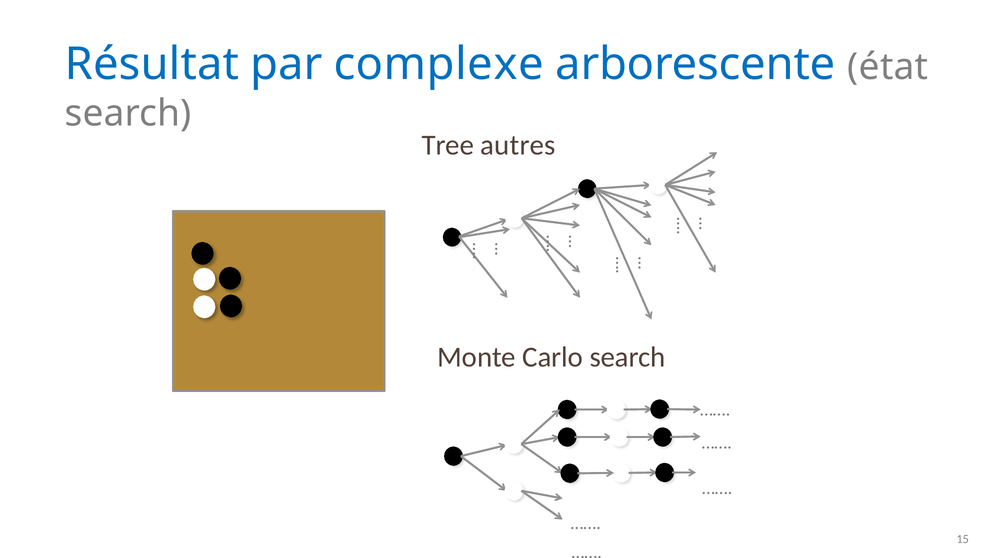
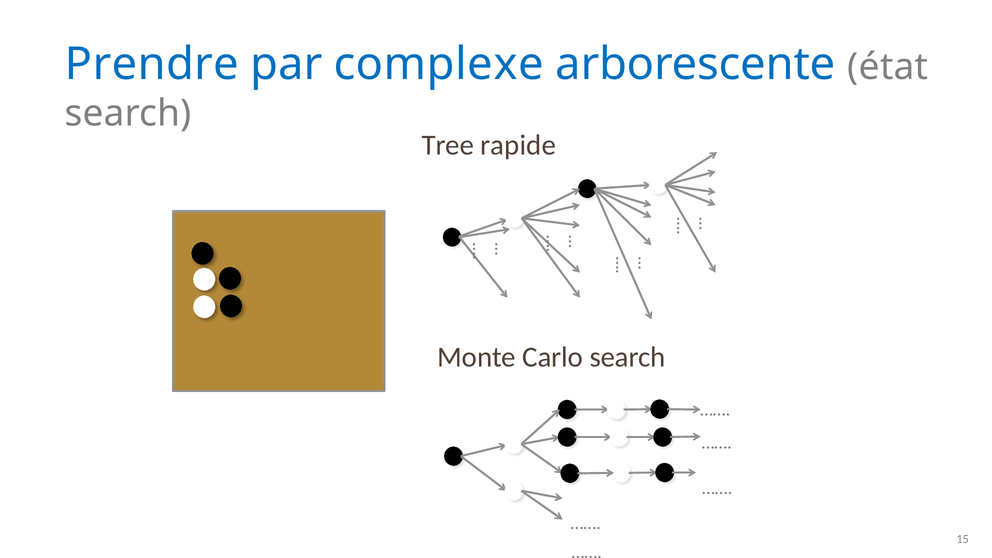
Résultat: Résultat -> Prendre
autres: autres -> rapide
